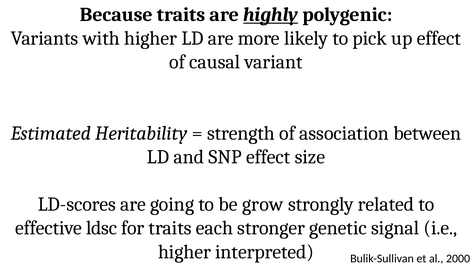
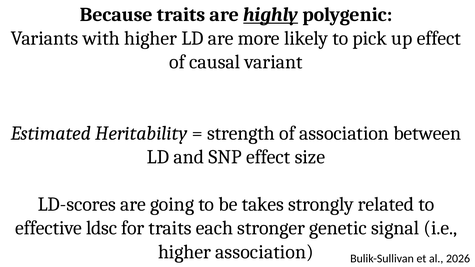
grow: grow -> takes
higher interpreted: interpreted -> association
2000: 2000 -> 2026
